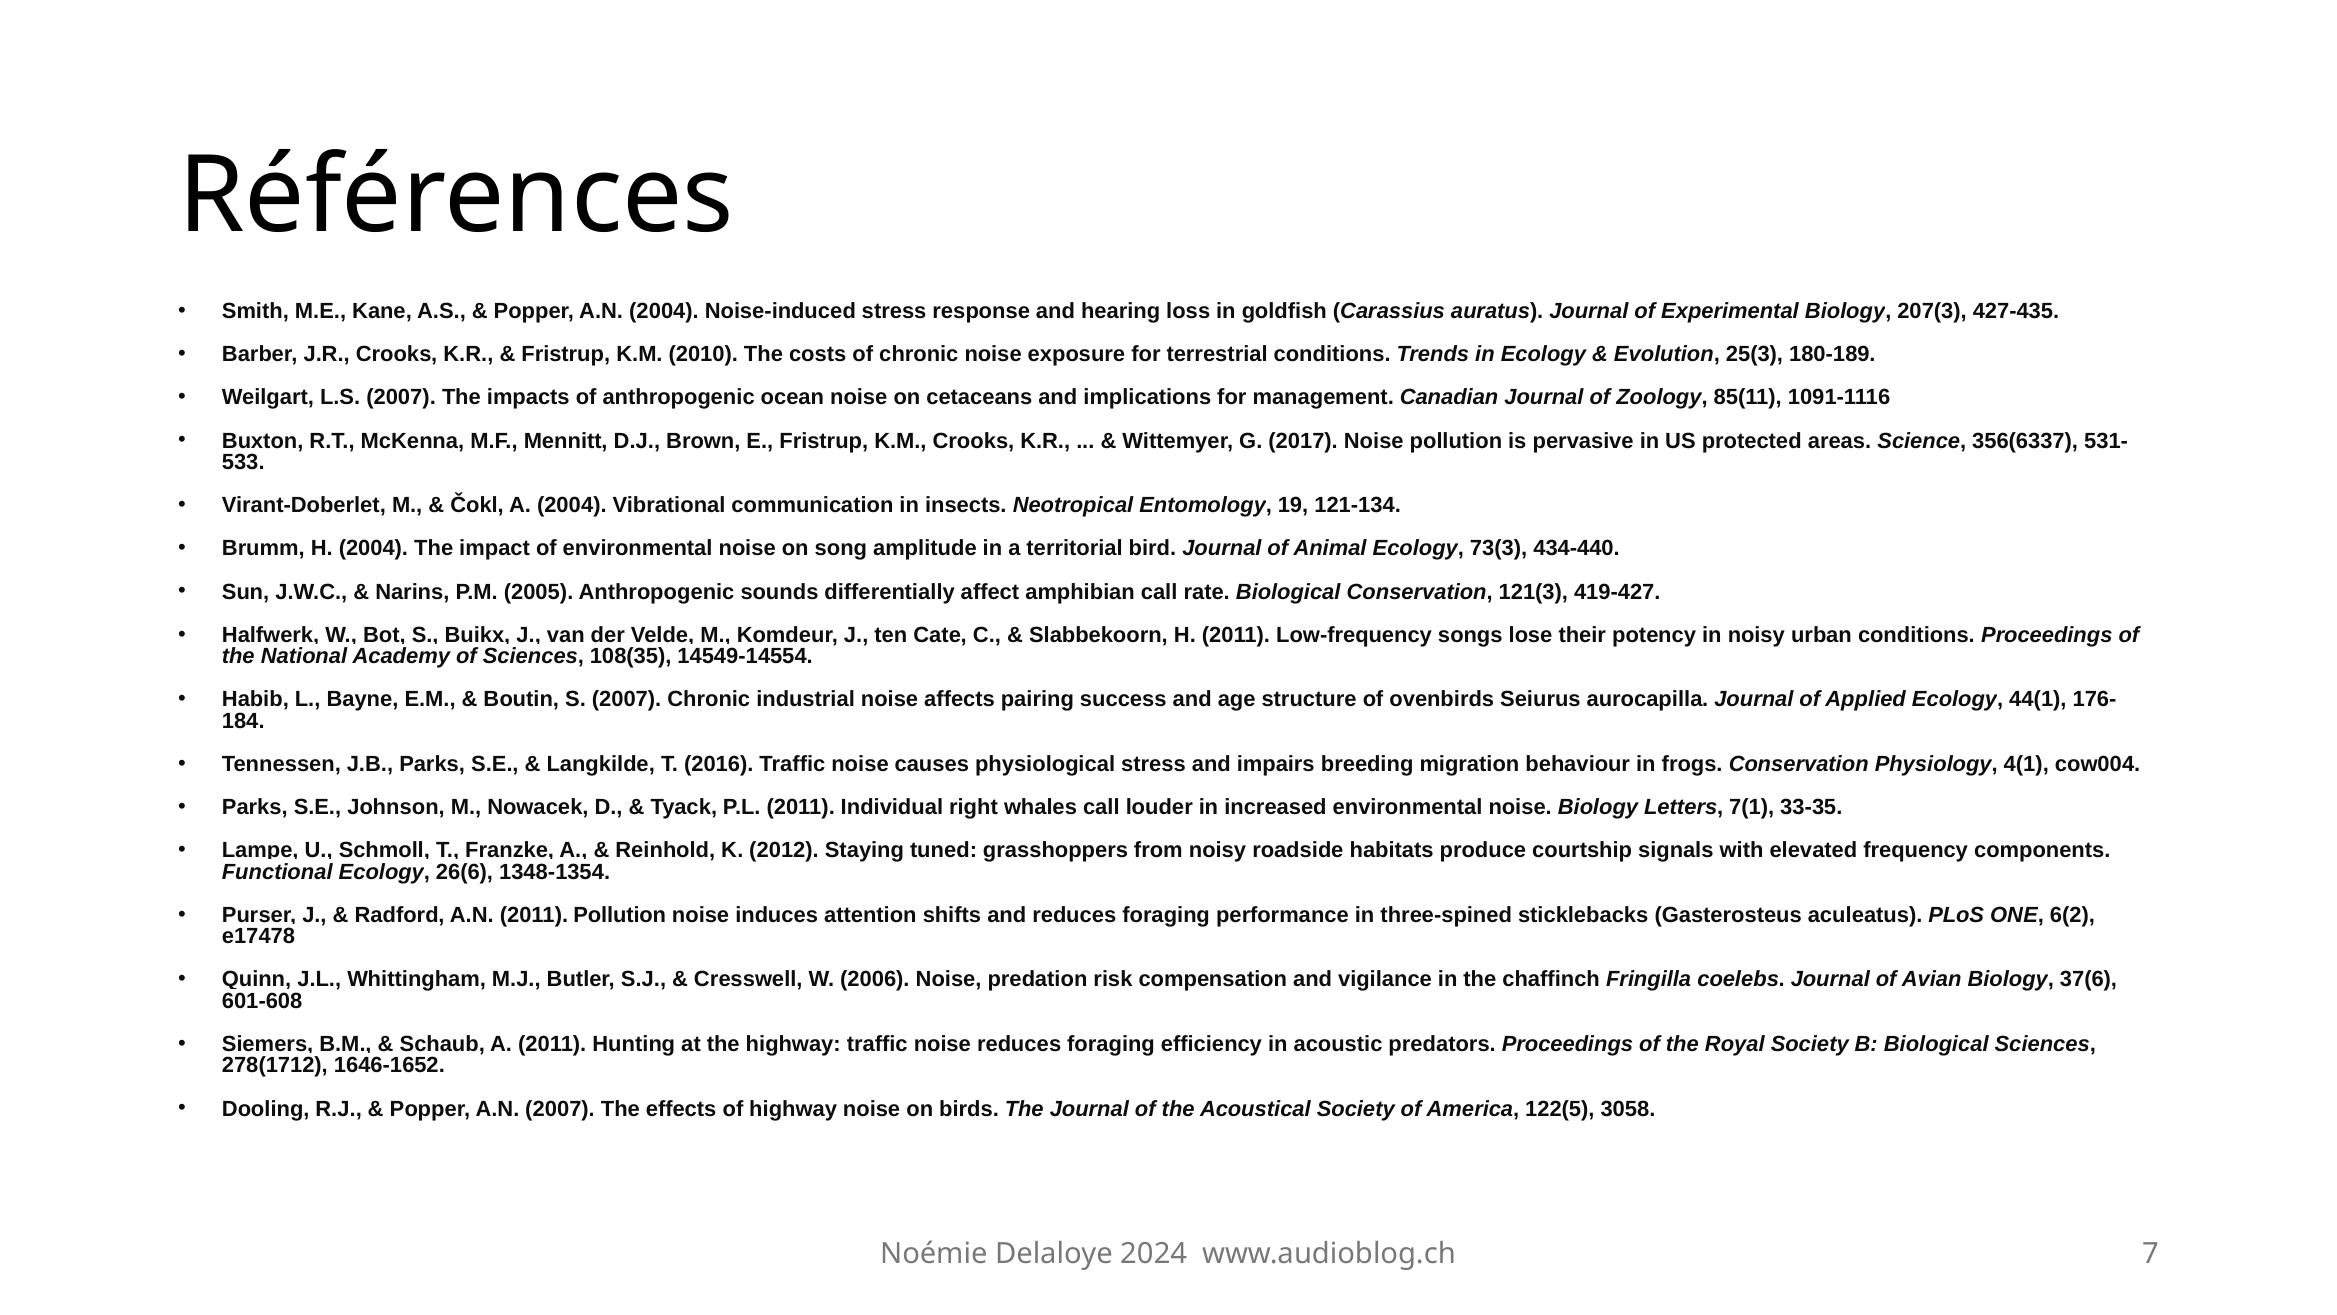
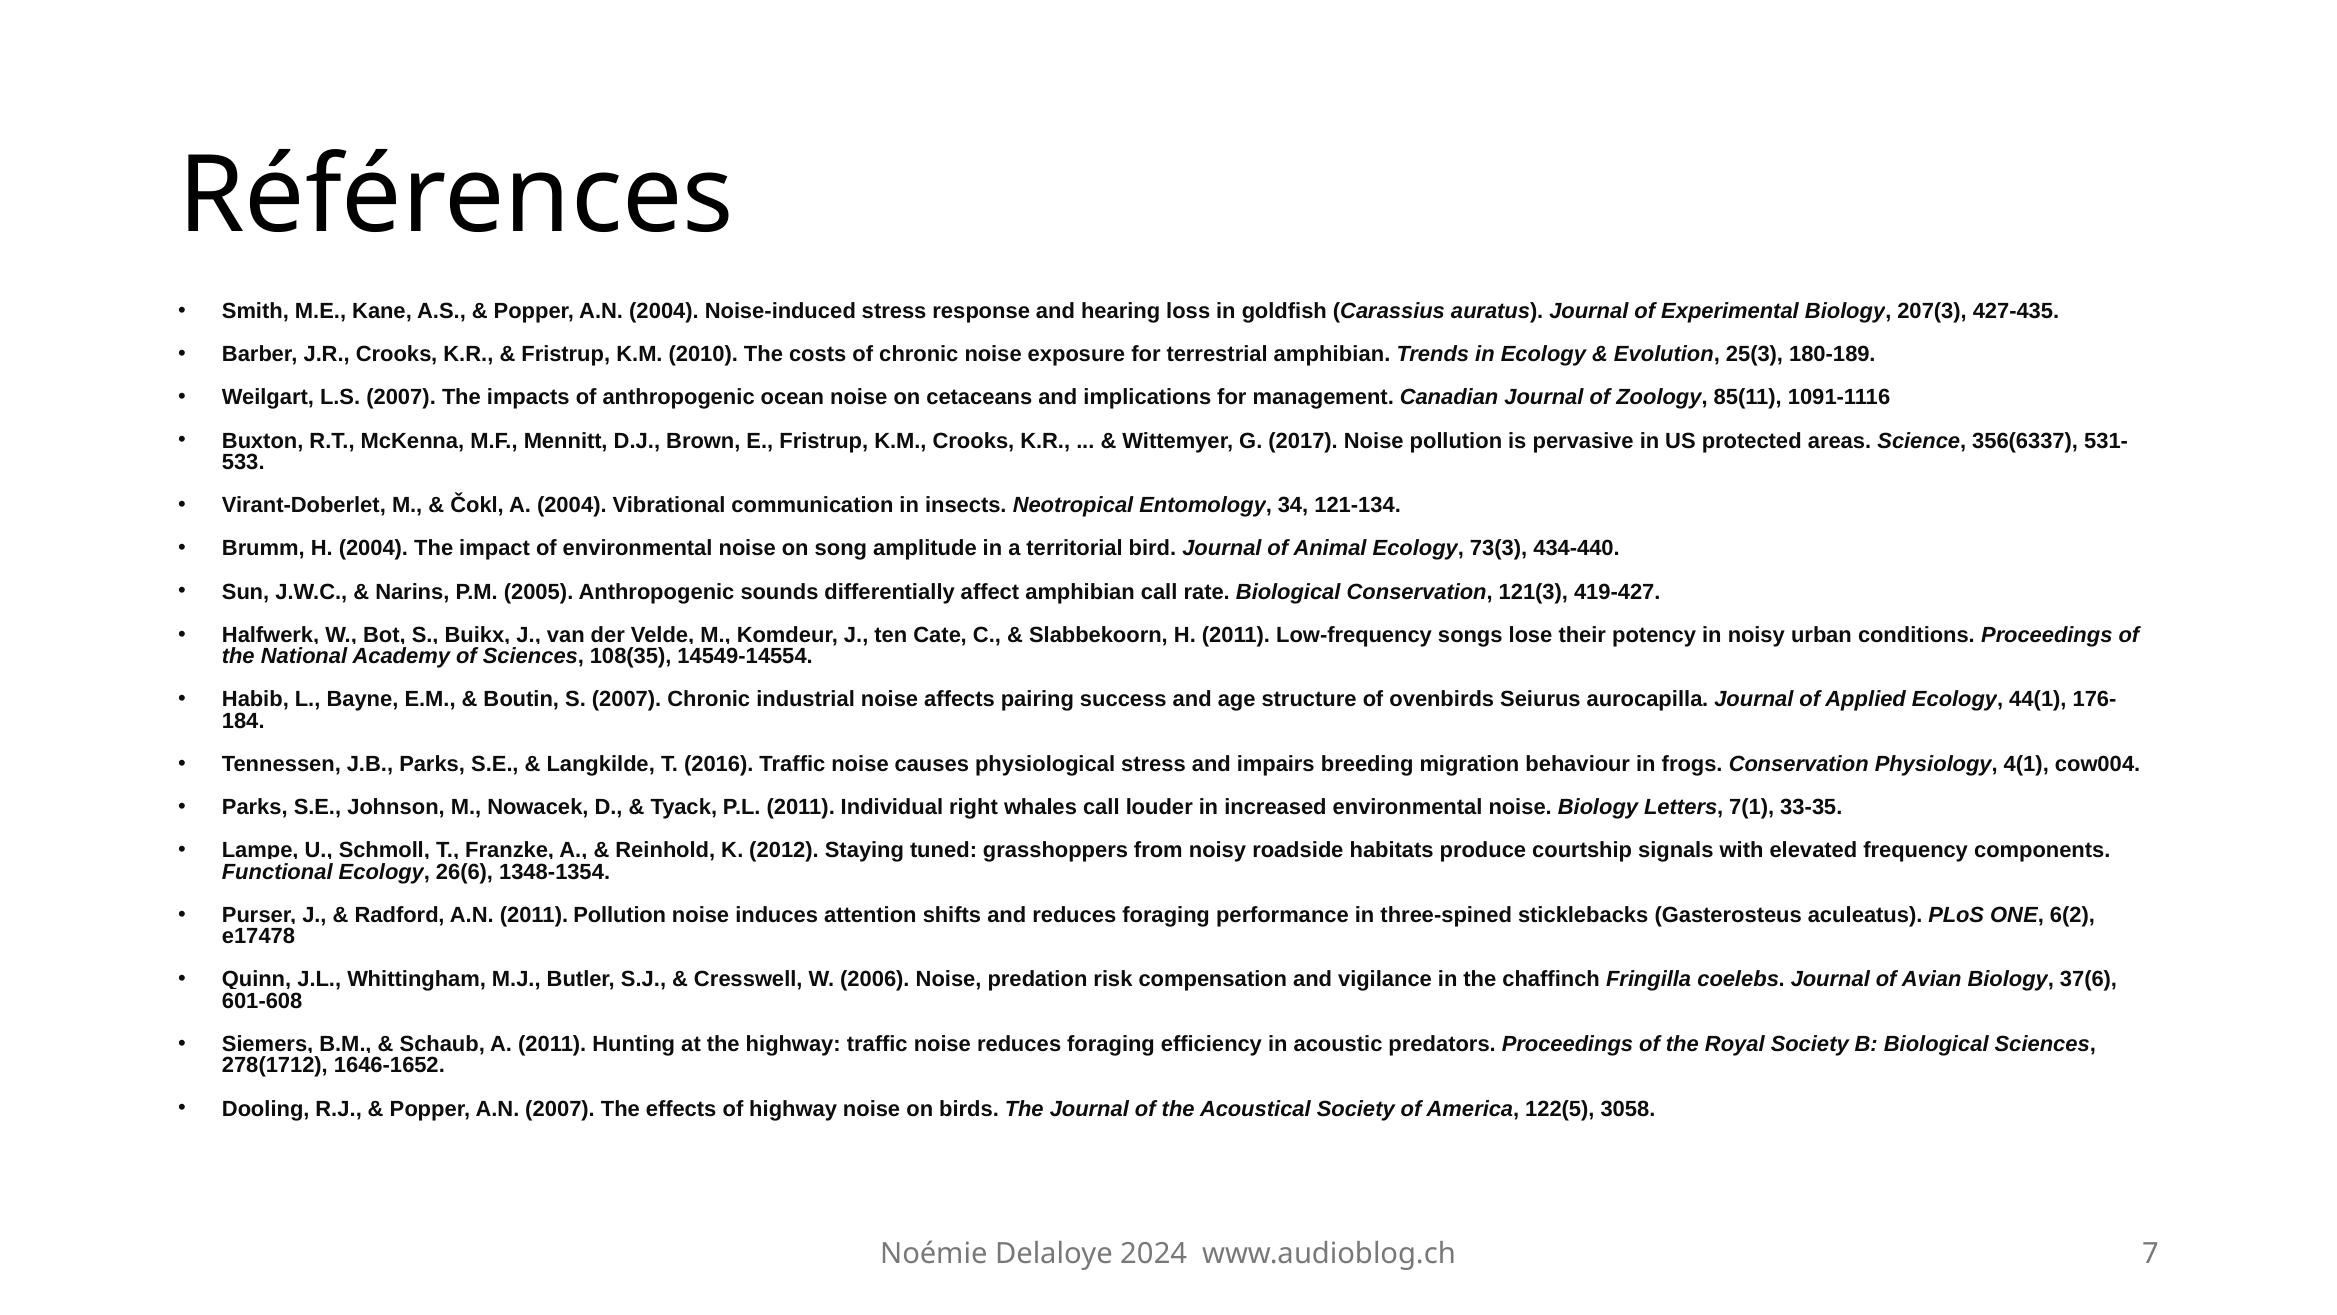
terrestrial conditions: conditions -> amphibian
19: 19 -> 34
